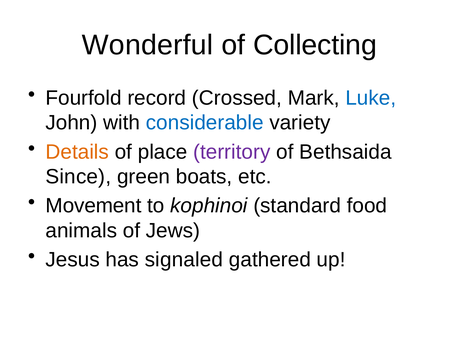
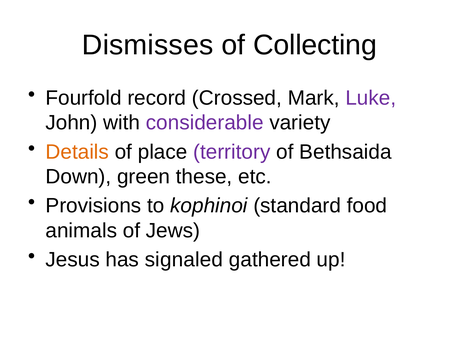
Wonderful: Wonderful -> Dismisses
Luke colour: blue -> purple
considerable colour: blue -> purple
Since: Since -> Down
boats: boats -> these
Movement: Movement -> Provisions
